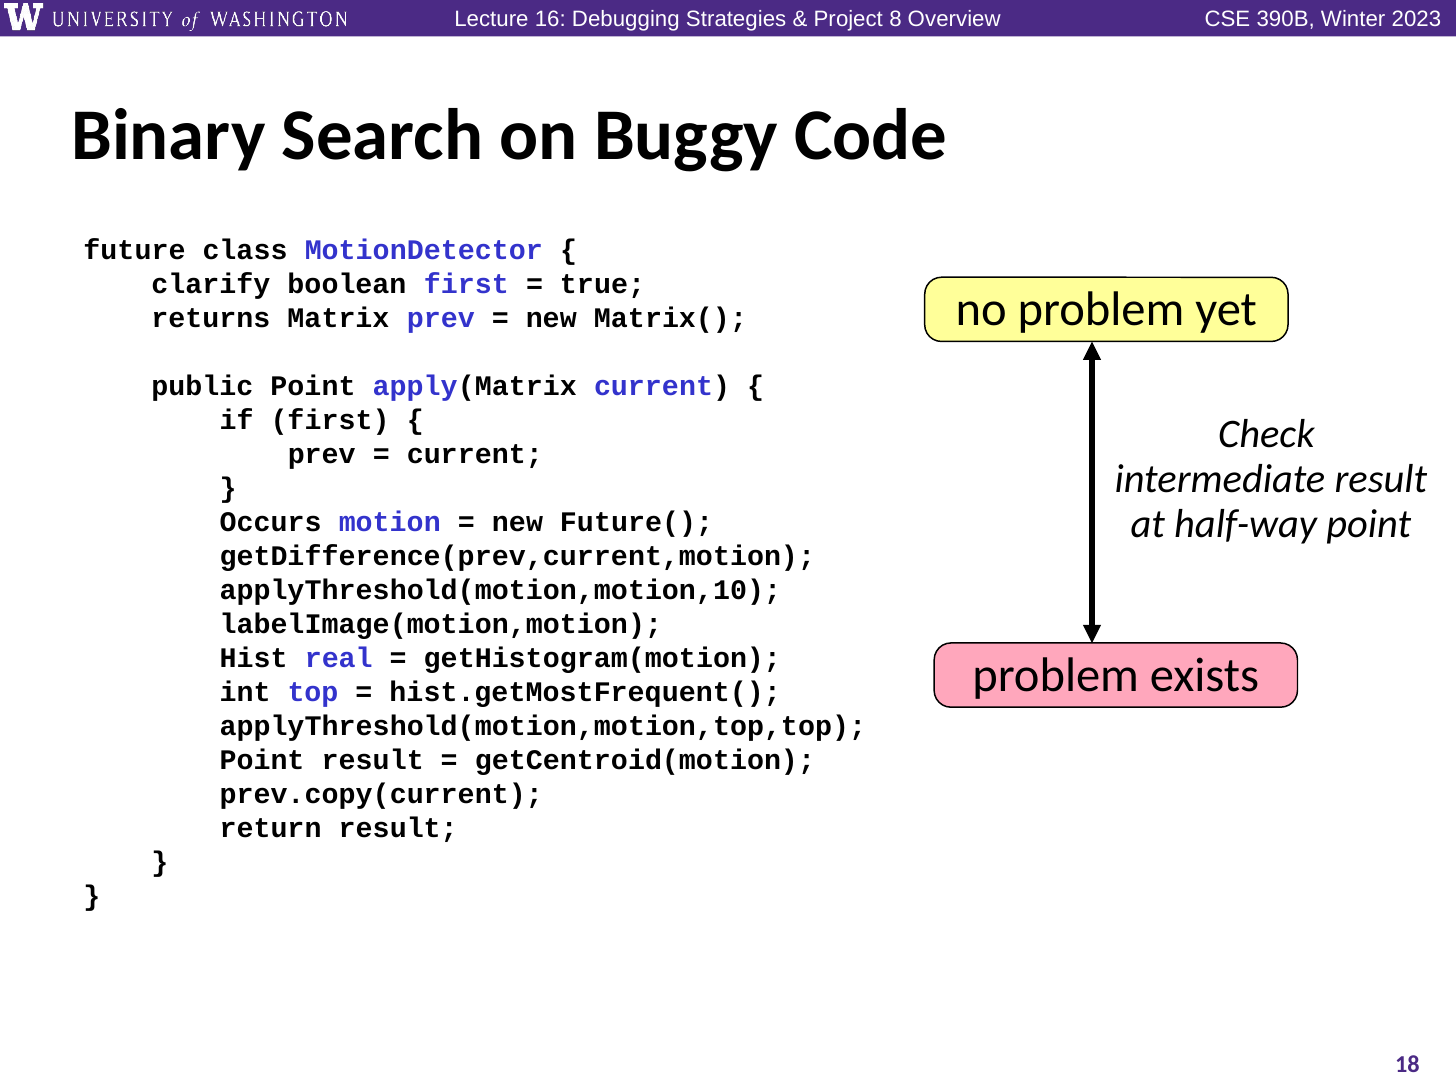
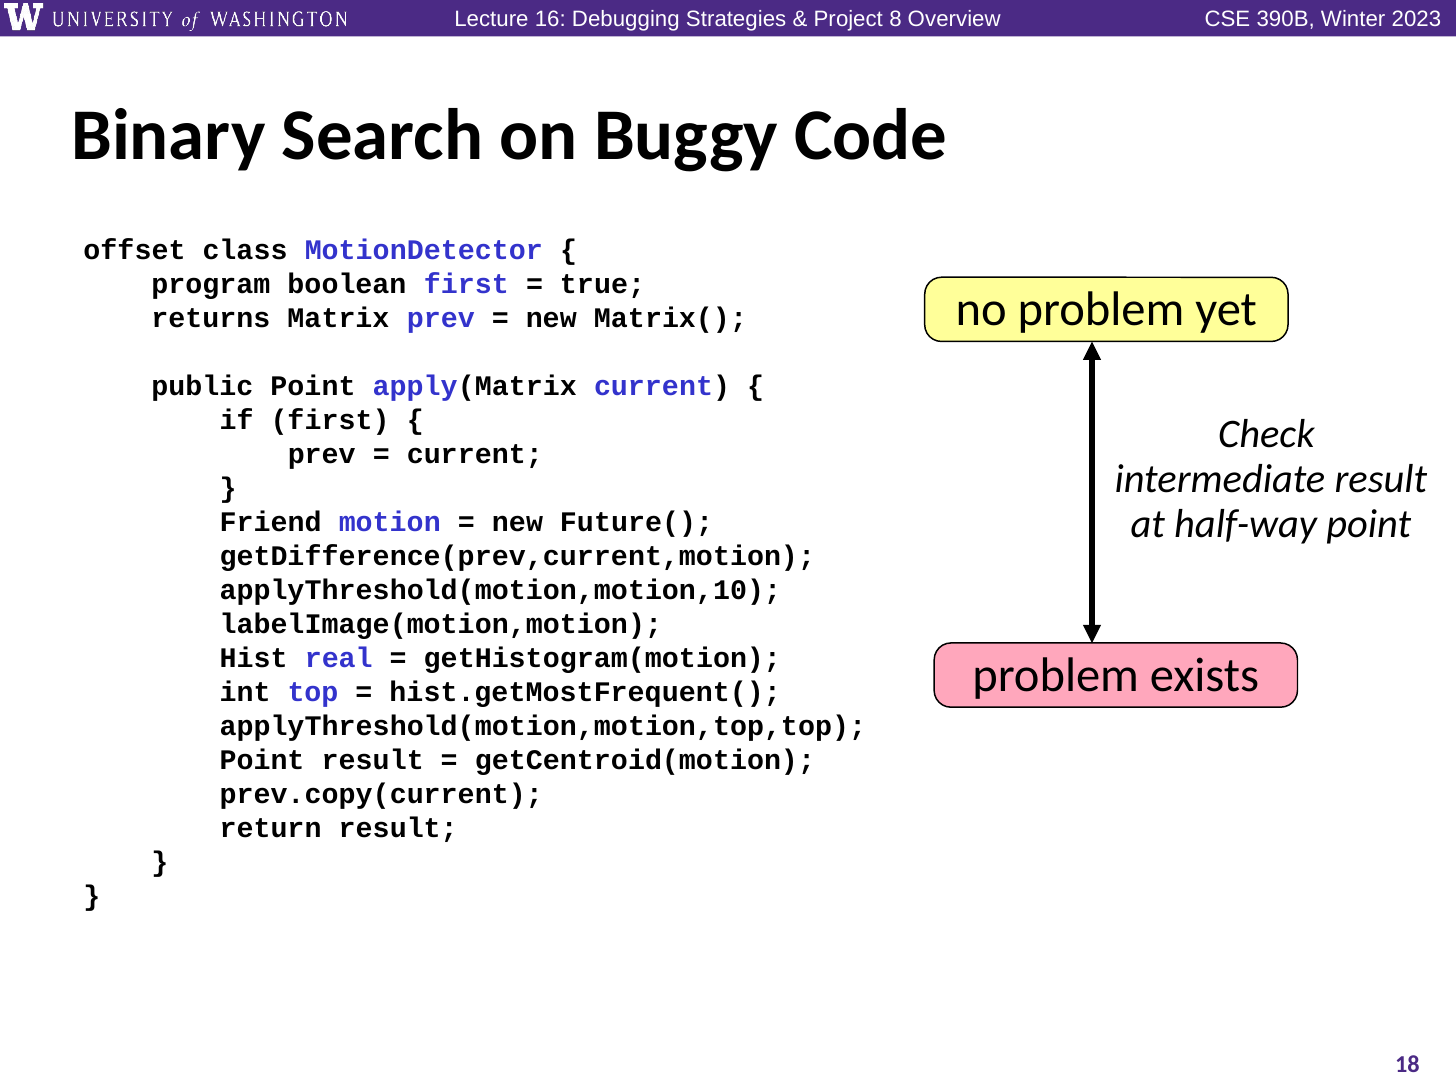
future: future -> offset
clarify: clarify -> program
Occurs: Occurs -> Friend
